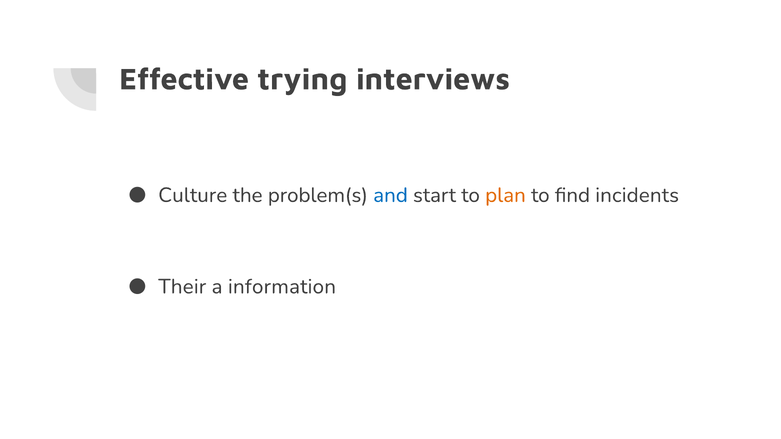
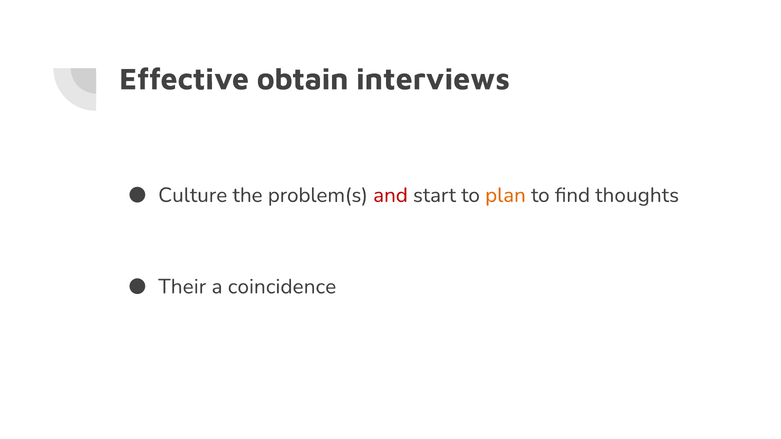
trying: trying -> obtain
and colour: blue -> red
incidents: incidents -> thoughts
information: information -> coincidence
